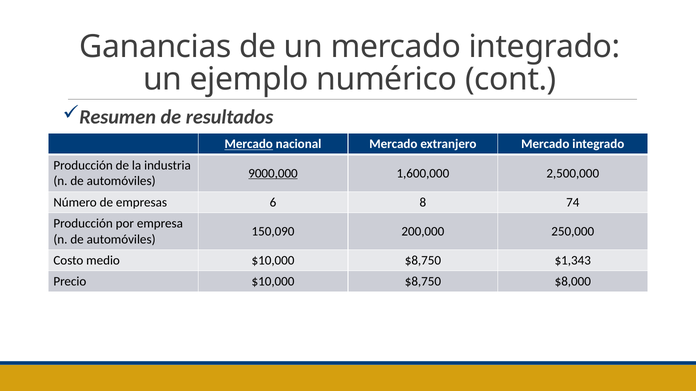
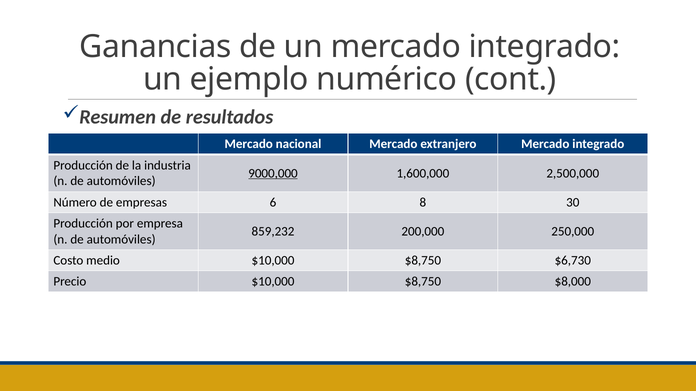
Mercado at (249, 144) underline: present -> none
74: 74 -> 30
150,090: 150,090 -> 859,232
$1,343: $1,343 -> $6,730
